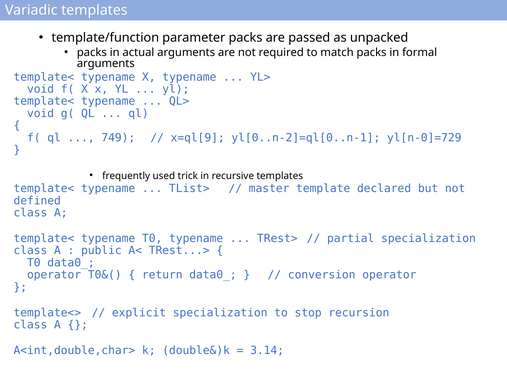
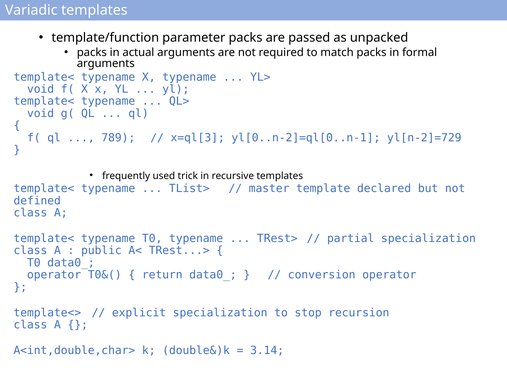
749: 749 -> 789
x=ql[9: x=ql[9 -> x=ql[3
yl[n-0]=729: yl[n-0]=729 -> yl[n-2]=729
